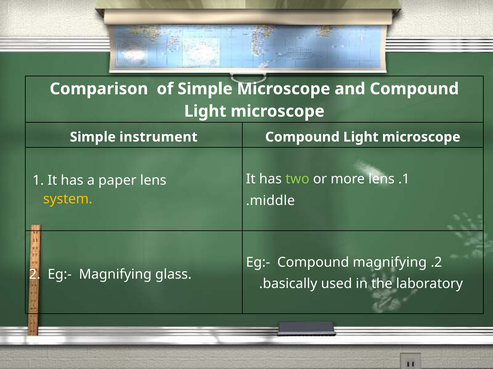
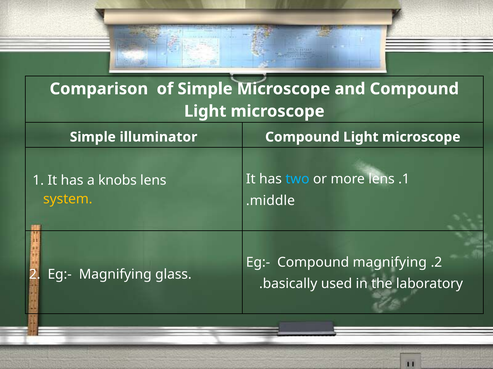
instrument: instrument -> illuminator
two colour: light green -> light blue
paper: paper -> knobs
